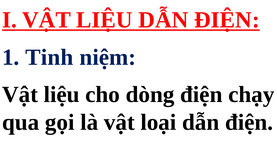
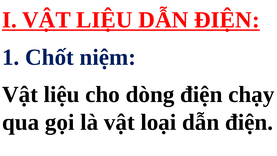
Tinh: Tinh -> Chốt
